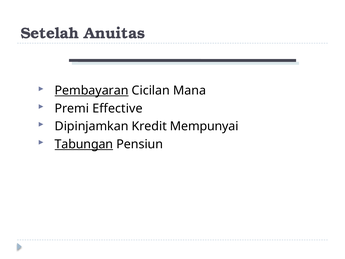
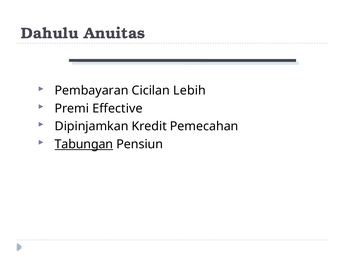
Setelah: Setelah -> Dahulu
Pembayaran underline: present -> none
Mana: Mana -> Lebih
Mempunyai: Mempunyai -> Pemecahan
